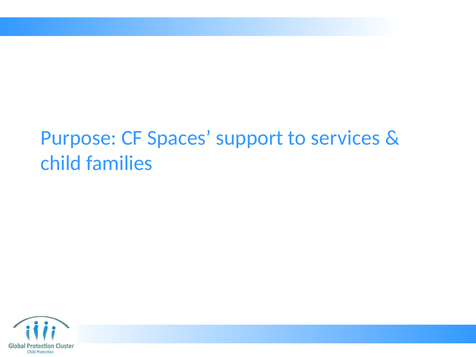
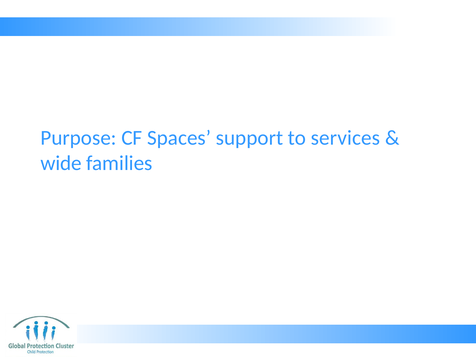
child: child -> wide
